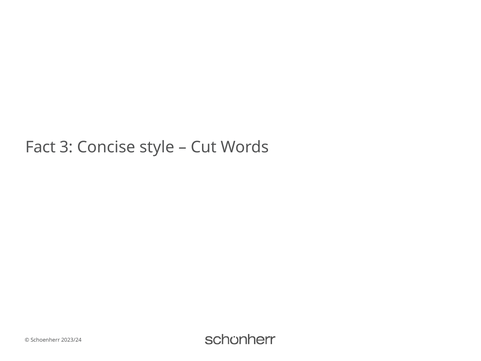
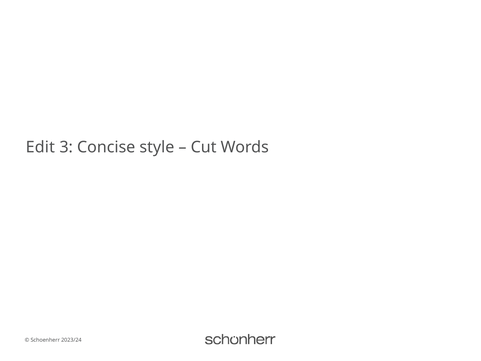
Fact: Fact -> Edit
